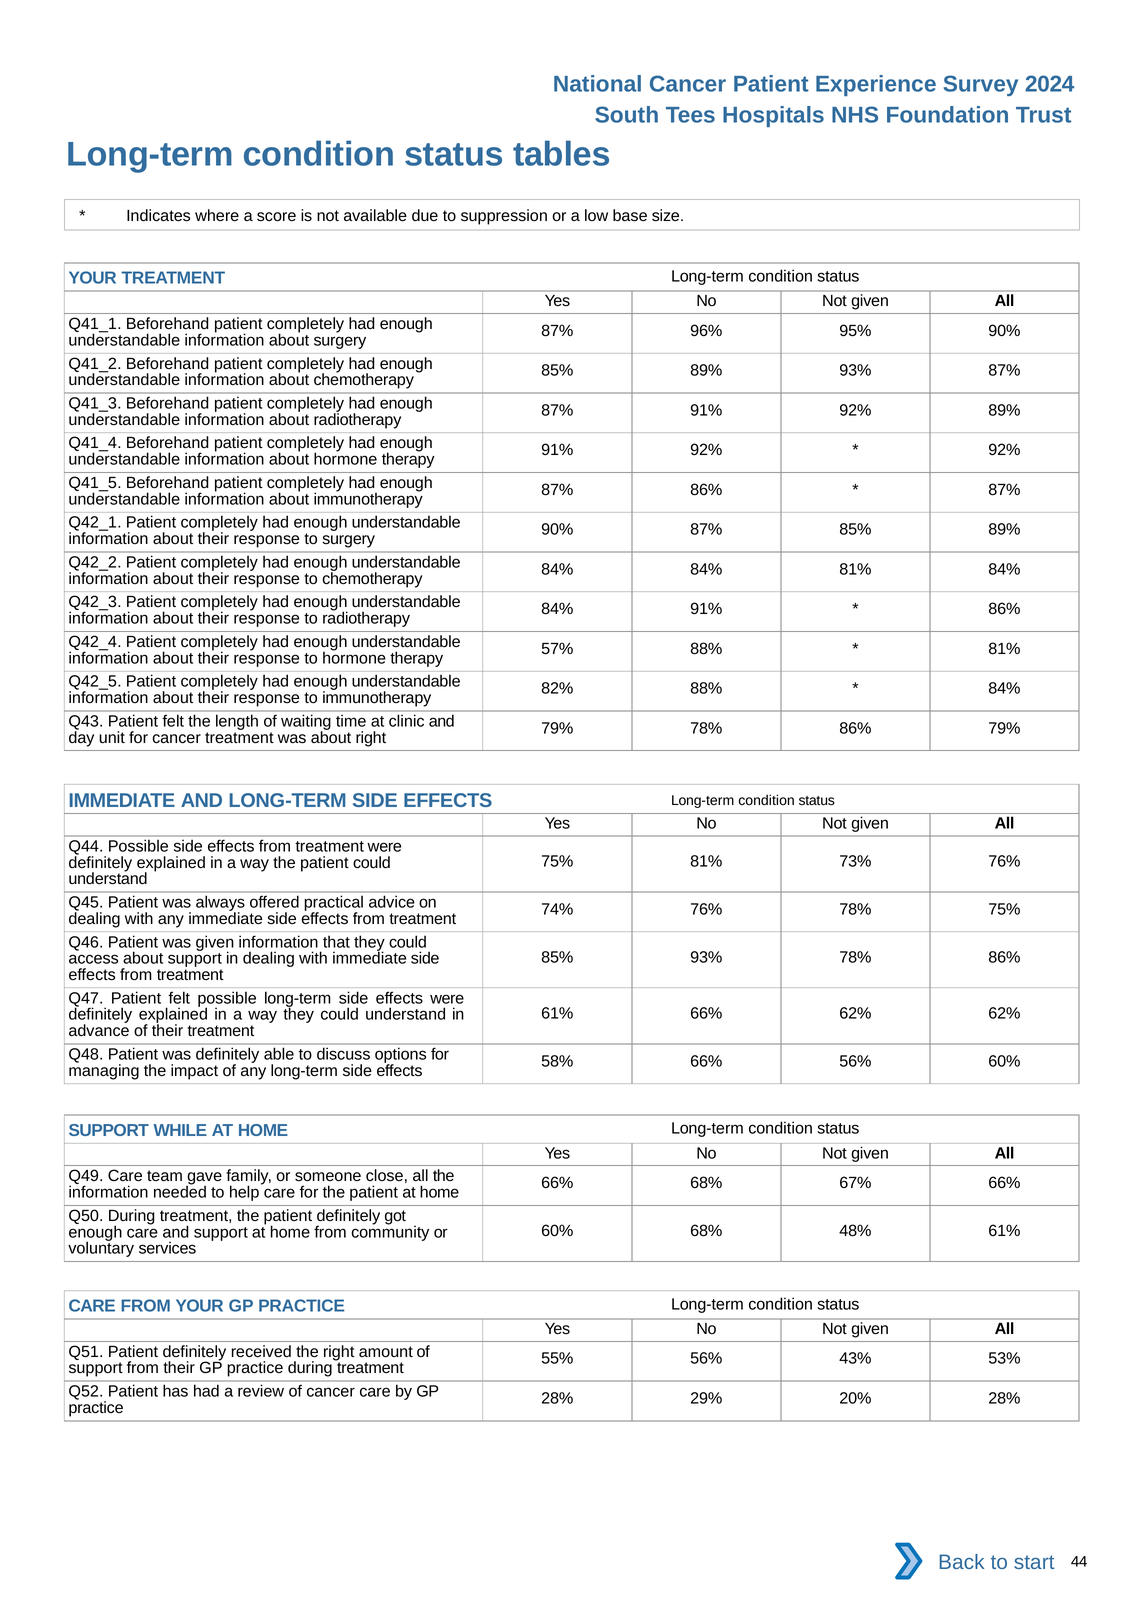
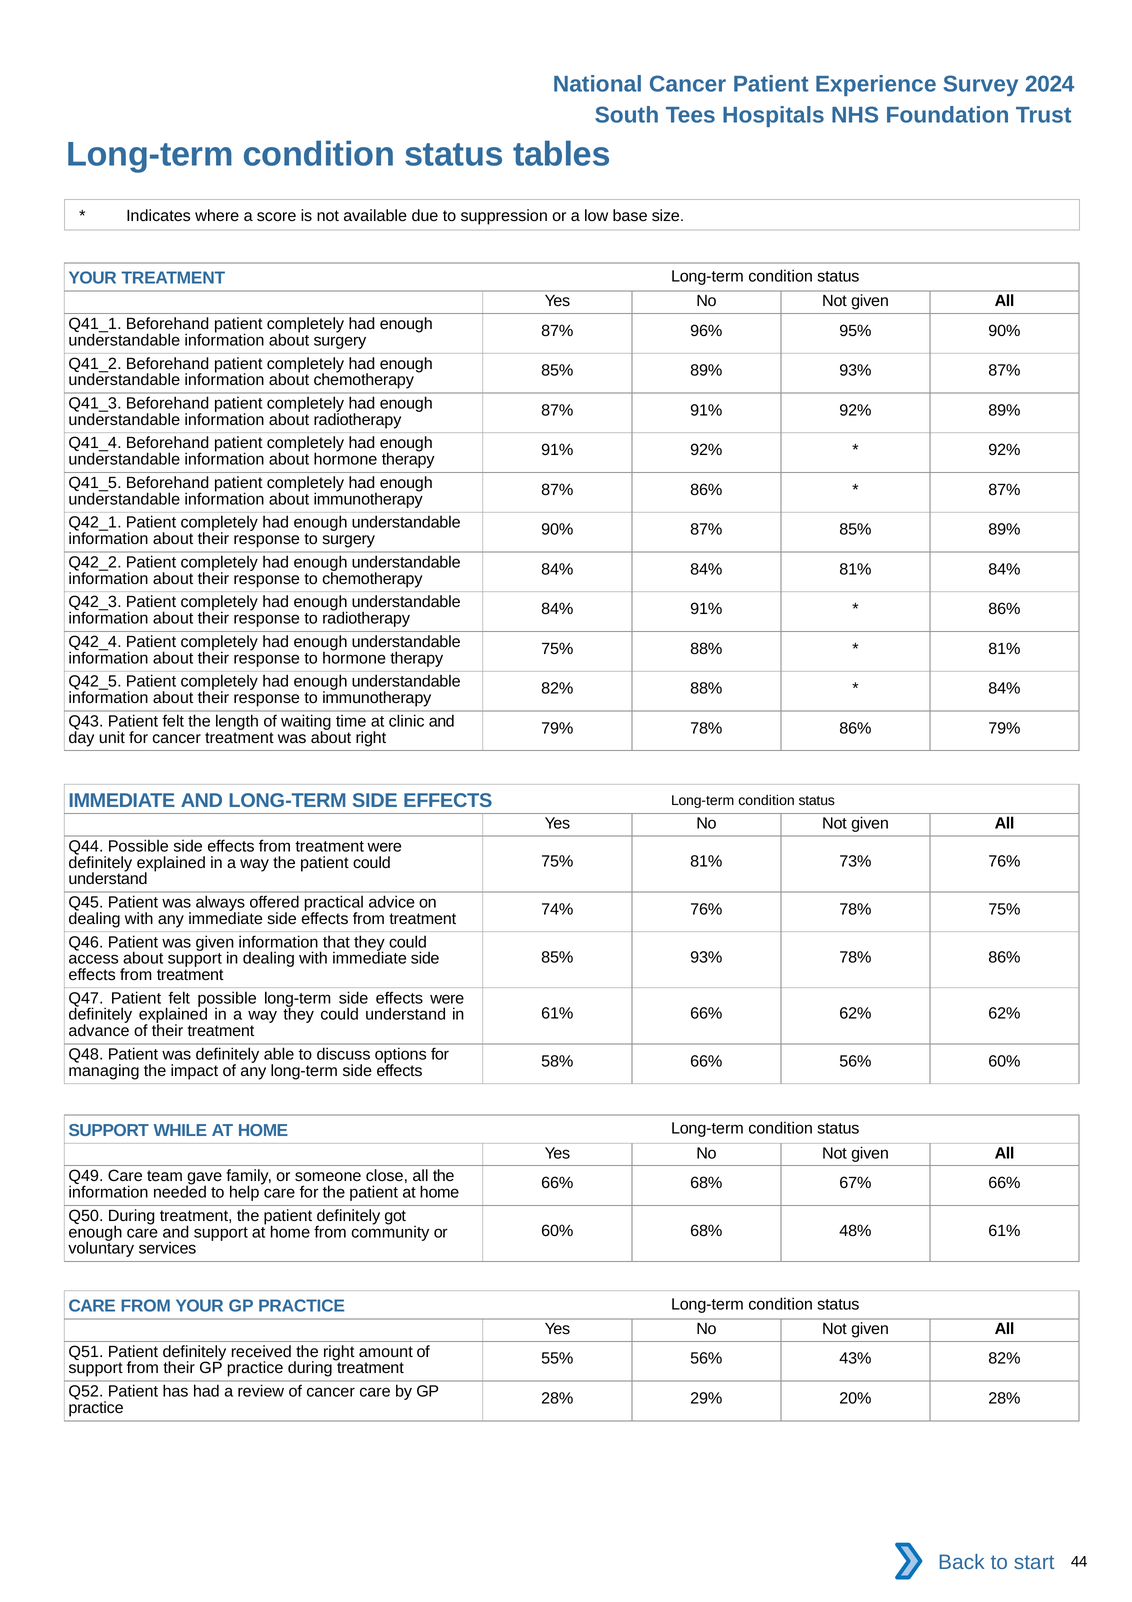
57% at (557, 649): 57% -> 75%
43% 53%: 53% -> 82%
